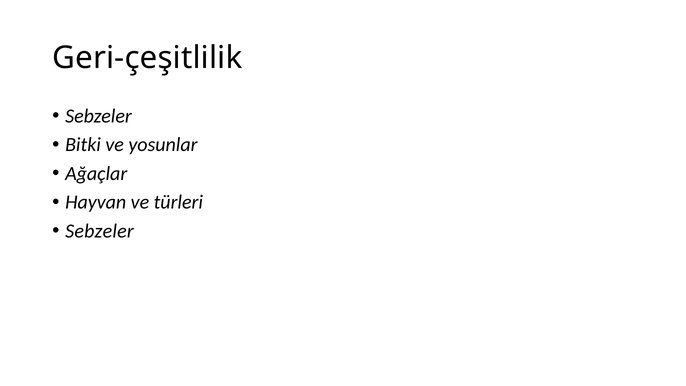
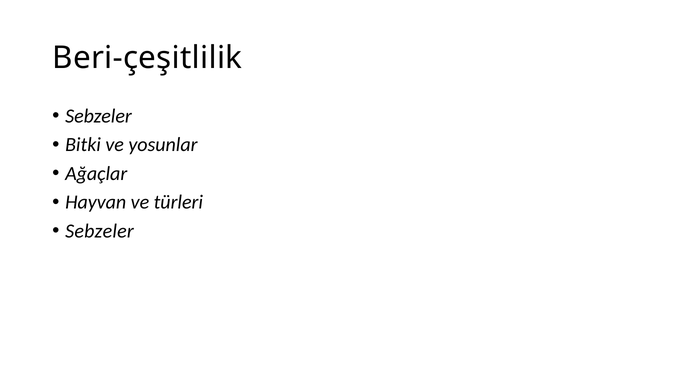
Geri-çeşitlilik: Geri-çeşitlilik -> Beri-çeşitlilik
